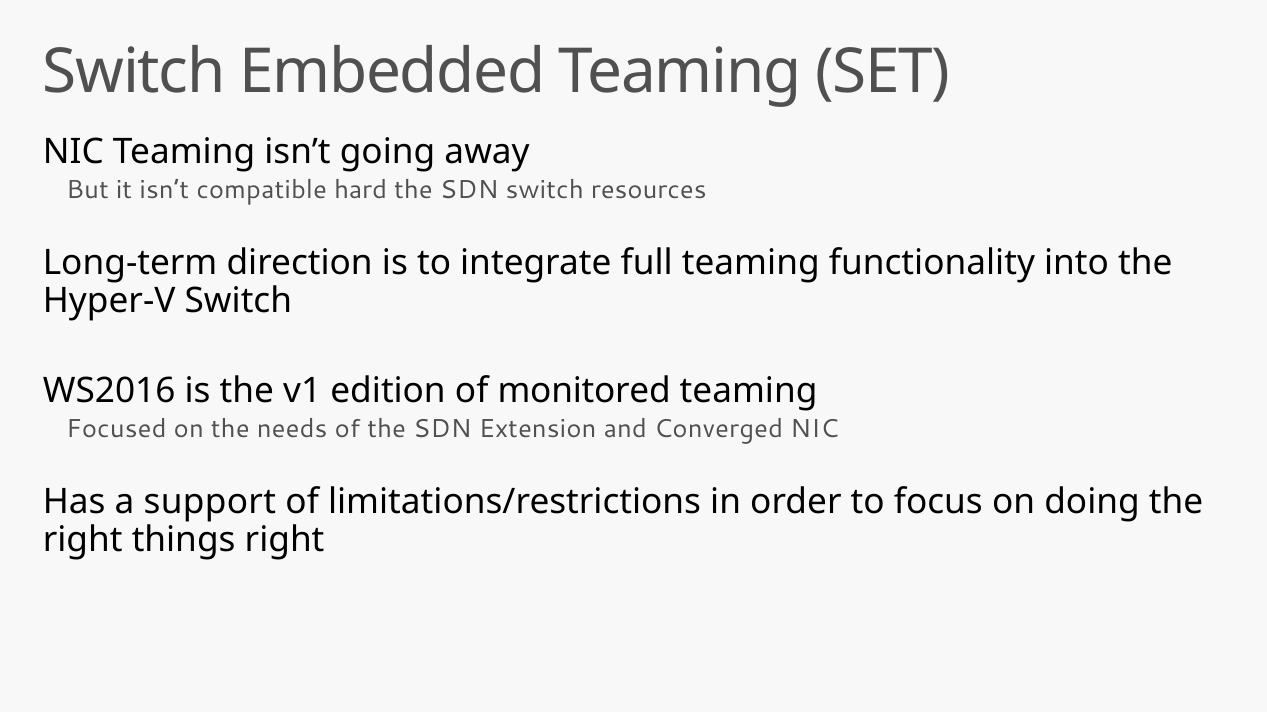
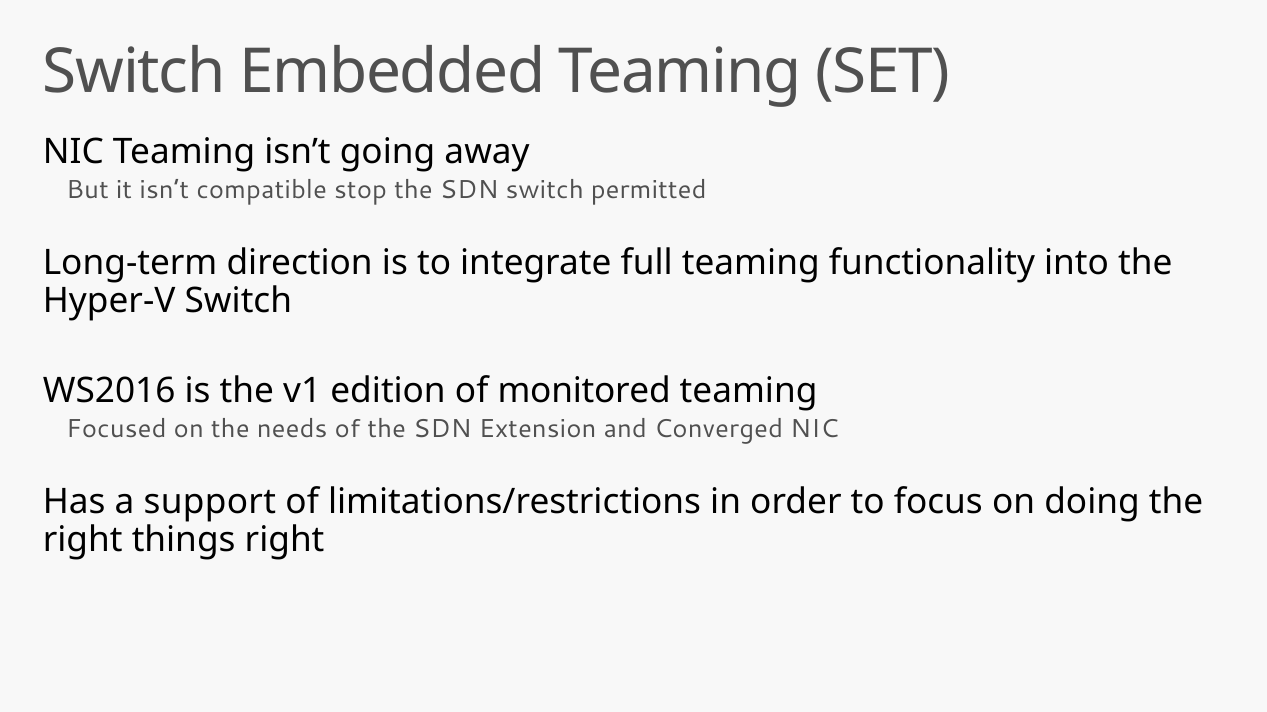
hard: hard -> stop
resources: resources -> permitted
